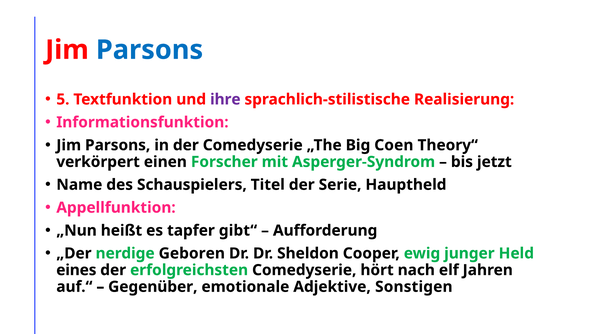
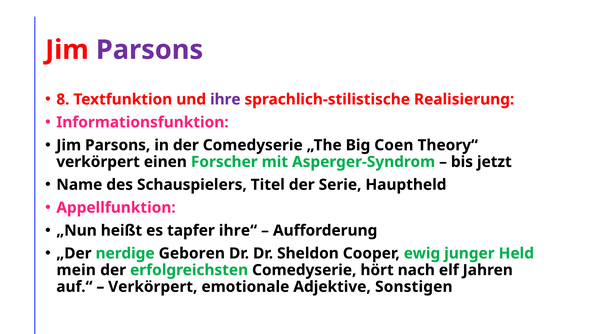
Parsons at (149, 50) colour: blue -> purple
5: 5 -> 8
gibt“: gibt“ -> ihre“
eines: eines -> mein
Gegenüber at (153, 286): Gegenüber -> Verkörpert
